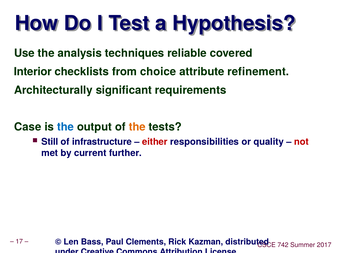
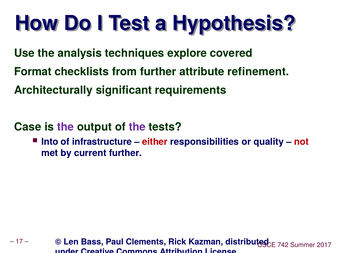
reliable: reliable -> explore
Interior: Interior -> Format
from choice: choice -> further
the at (65, 127) colour: blue -> purple
the at (137, 127) colour: orange -> purple
Still: Still -> Into
